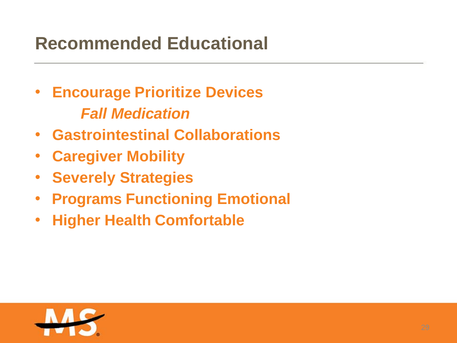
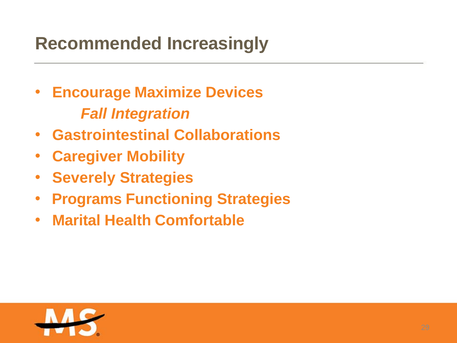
Educational: Educational -> Increasingly
Prioritize: Prioritize -> Maximize
Medication: Medication -> Integration
Functioning Emotional: Emotional -> Strategies
Higher: Higher -> Marital
